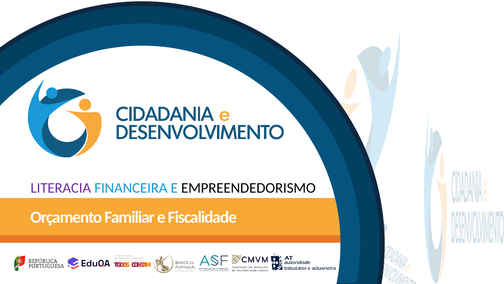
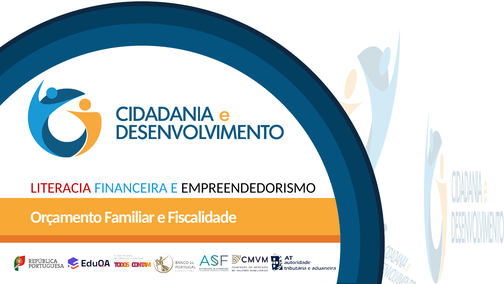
LITERACIA colour: purple -> red
